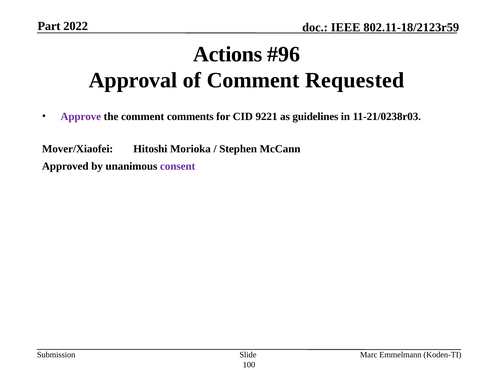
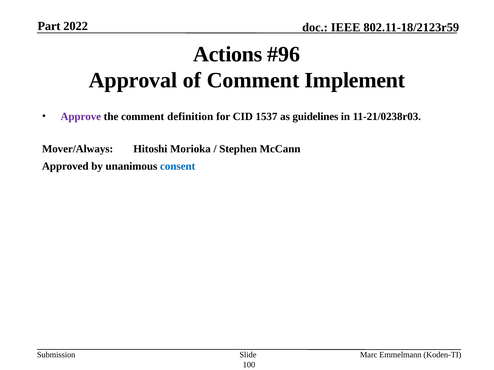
Requested: Requested -> Implement
comments: comments -> definition
9221: 9221 -> 1537
Mover/Xiaofei: Mover/Xiaofei -> Mover/Always
consent colour: purple -> blue
